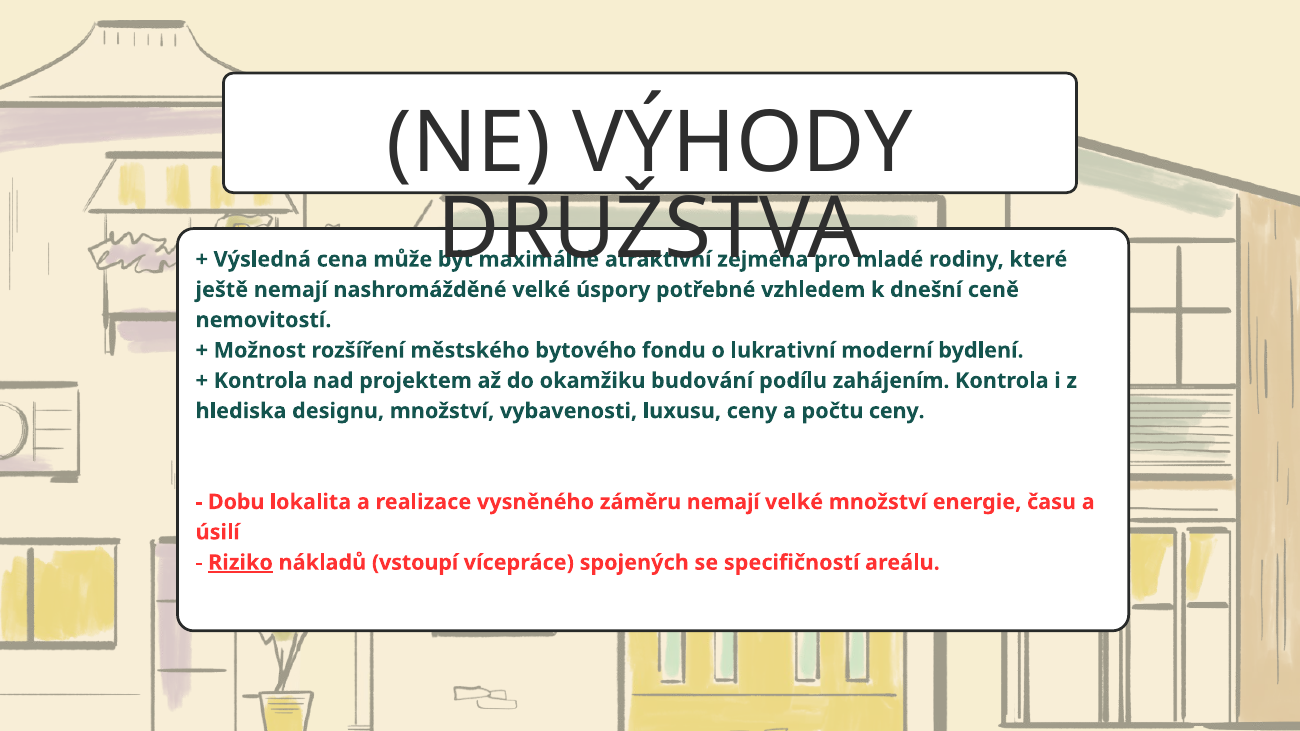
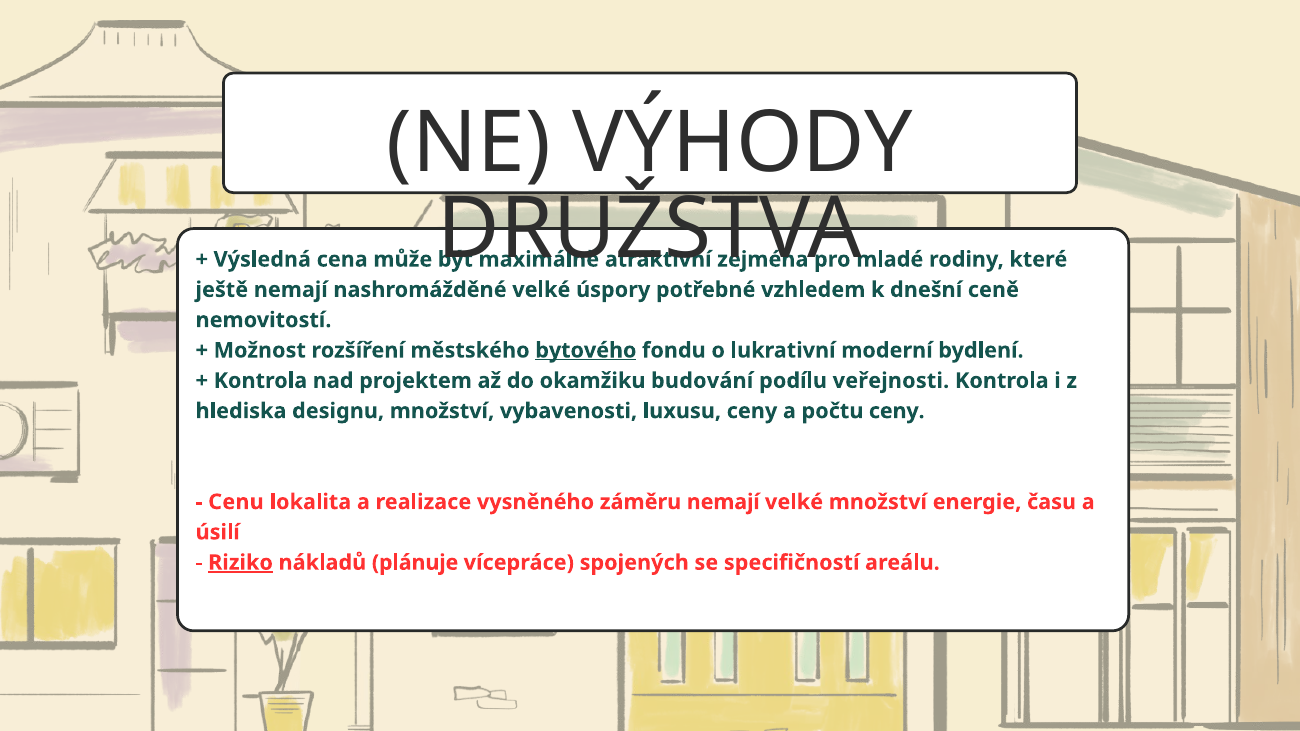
bytového underline: none -> present
zahájením: zahájením -> veřejnosti
Dobu: Dobu -> Cenu
vstoupí: vstoupí -> plánuje
